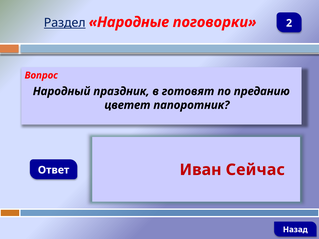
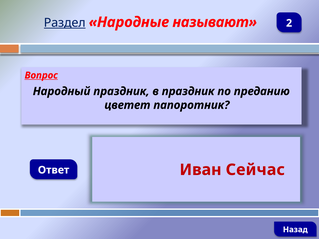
поговорки: поговорки -> называют
Вопрос underline: none -> present
в готовят: готовят -> праздник
